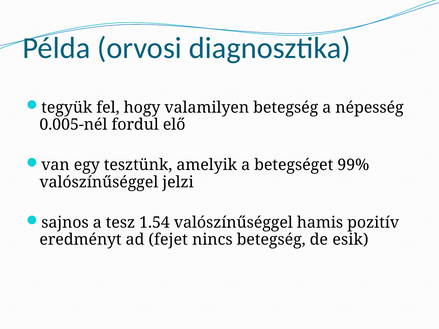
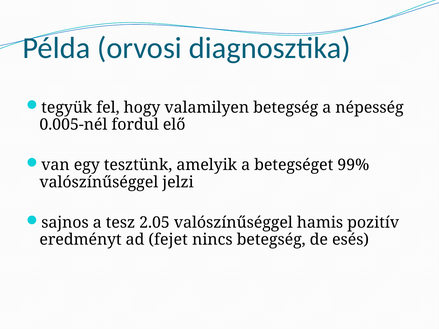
1.54: 1.54 -> 2.05
esik: esik -> esés
